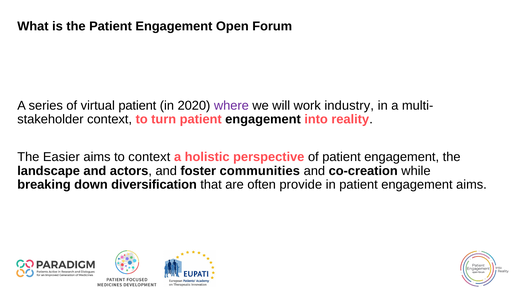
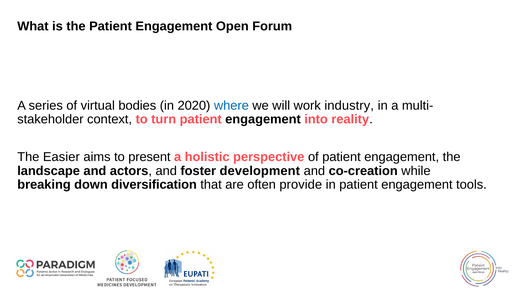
virtual patient: patient -> bodies
where colour: purple -> blue
to context: context -> present
communities: communities -> development
engagement aims: aims -> tools
